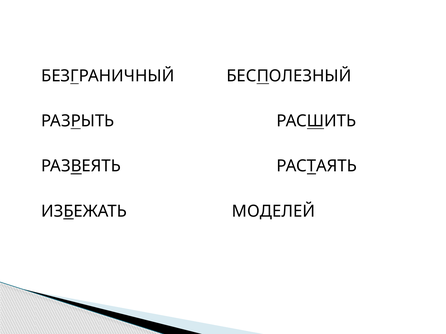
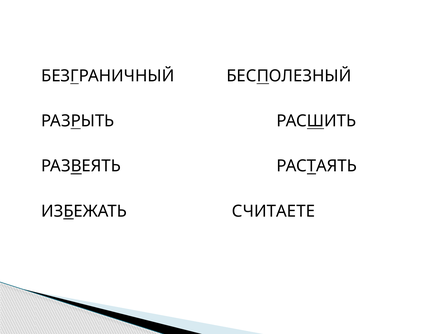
МОДЕЛЕЙ: МОДЕЛЕЙ -> СЧИТАЕТЕ
